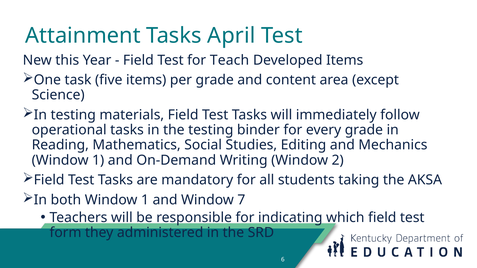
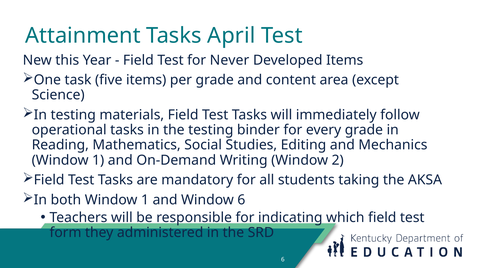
Teach: Teach -> Never
Window 7: 7 -> 6
